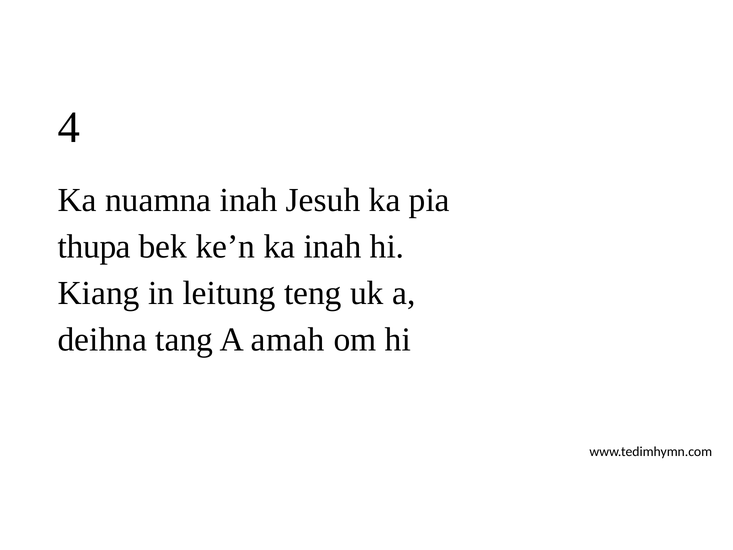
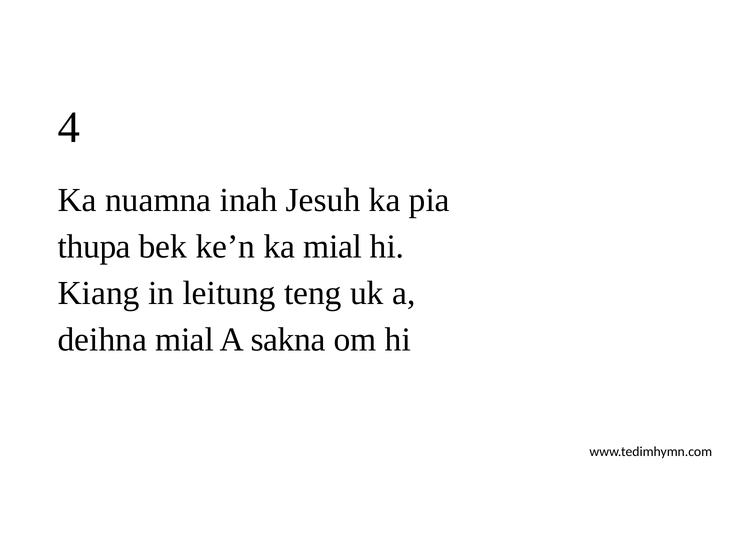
ka inah: inah -> mial
deihna tang: tang -> mial
amah: amah -> sakna
